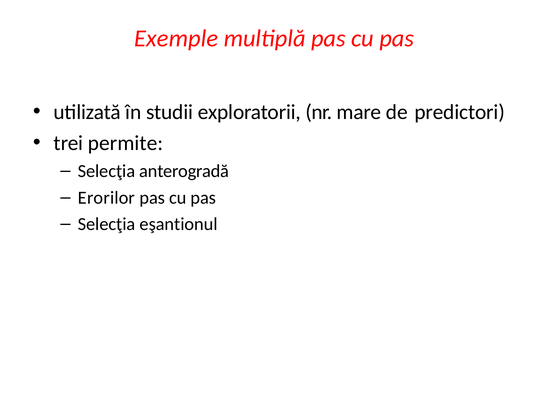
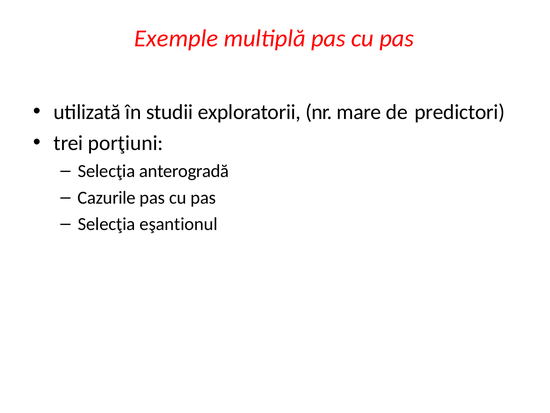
permite: permite -> porţiuni
Erorilor: Erorilor -> Cazurile
